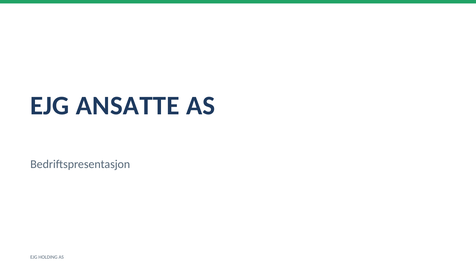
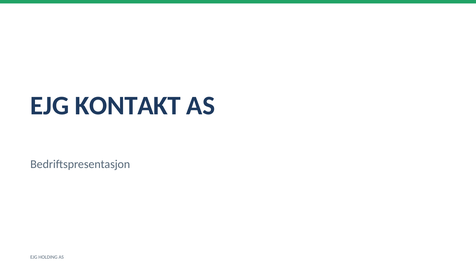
ANSATTE: ANSATTE -> KONTAKT
